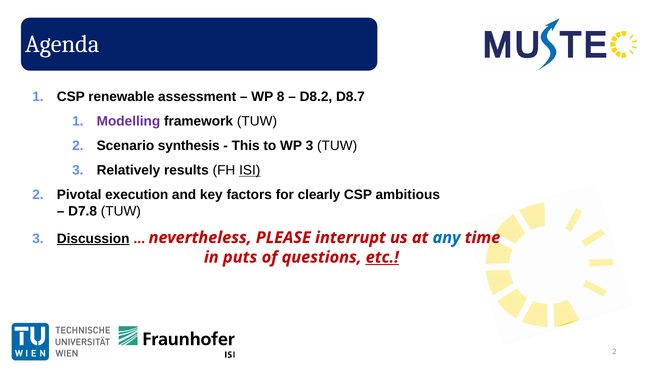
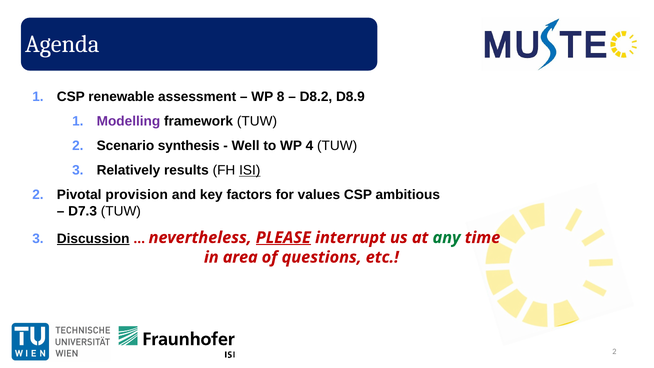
D8.7: D8.7 -> D8.9
This: This -> Well
WP 3: 3 -> 4
execution: execution -> provision
clearly: clearly -> values
D7.8: D7.8 -> D7.3
PLEASE underline: none -> present
any colour: blue -> green
puts: puts -> area
etc underline: present -> none
